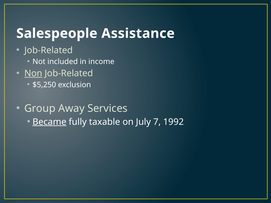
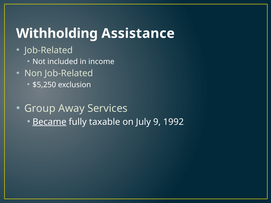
Salespeople: Salespeople -> Withholding
Non underline: present -> none
7: 7 -> 9
